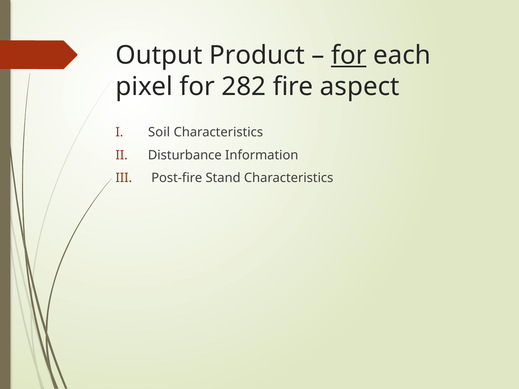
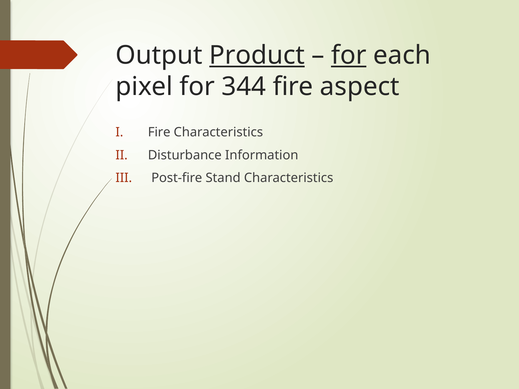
Product underline: none -> present
282: 282 -> 344
Soil at (159, 132): Soil -> Fire
